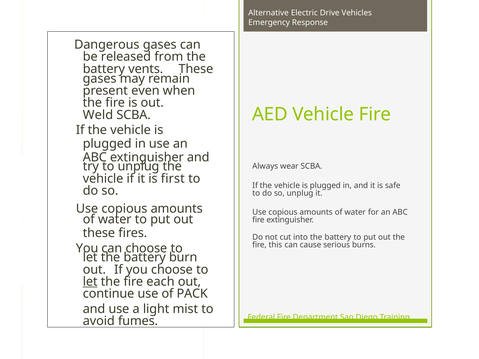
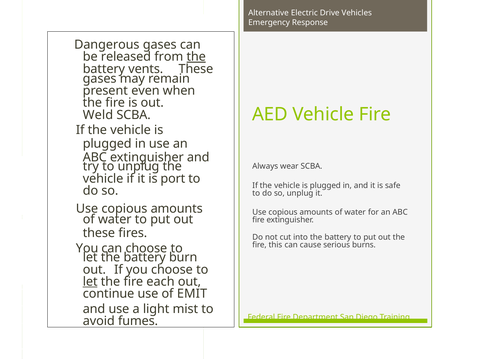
the at (196, 57) underline: none -> present
first: first -> port
PACK: PACK -> EMIT
